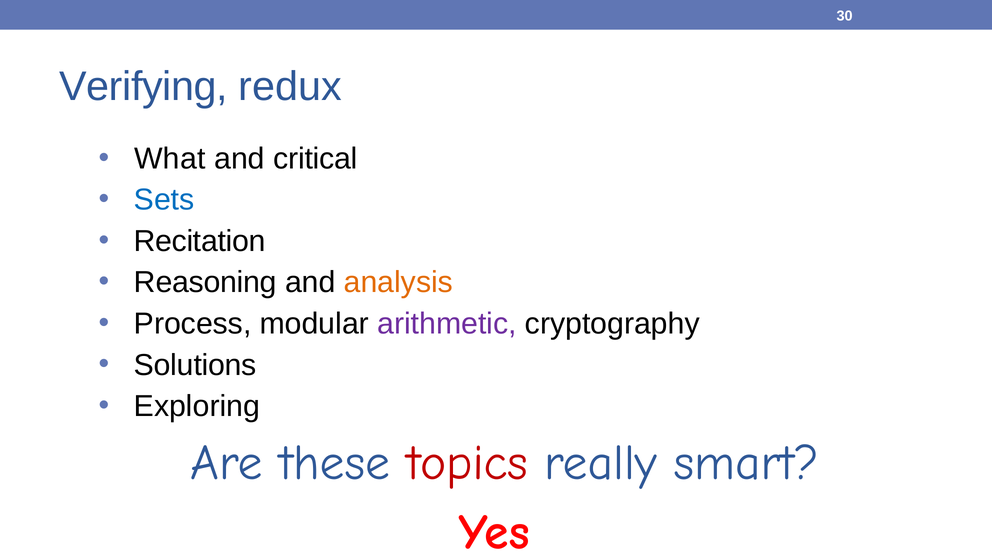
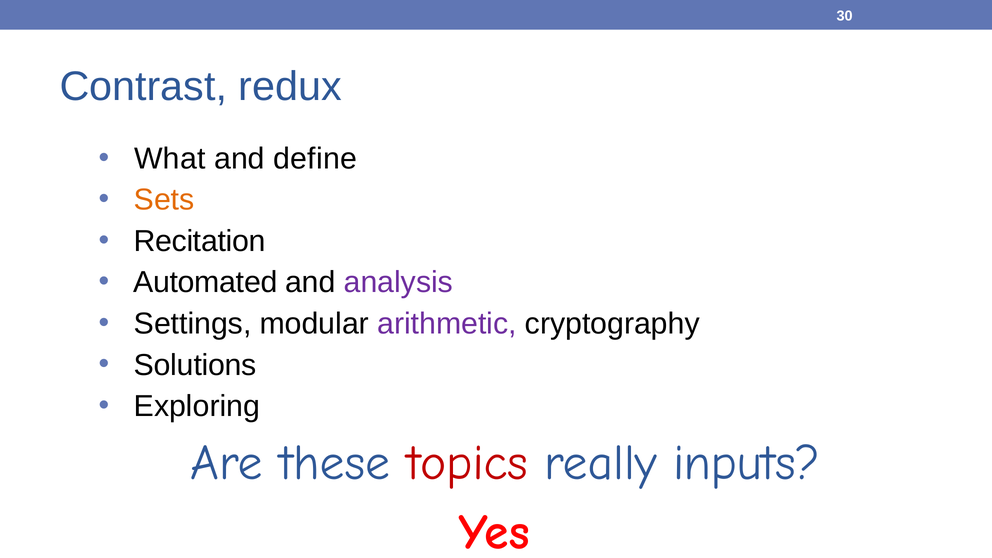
Verifying: Verifying -> Contrast
critical: critical -> define
Sets colour: blue -> orange
Reasoning: Reasoning -> Automated
analysis colour: orange -> purple
Process: Process -> Settings
smart: smart -> inputs
